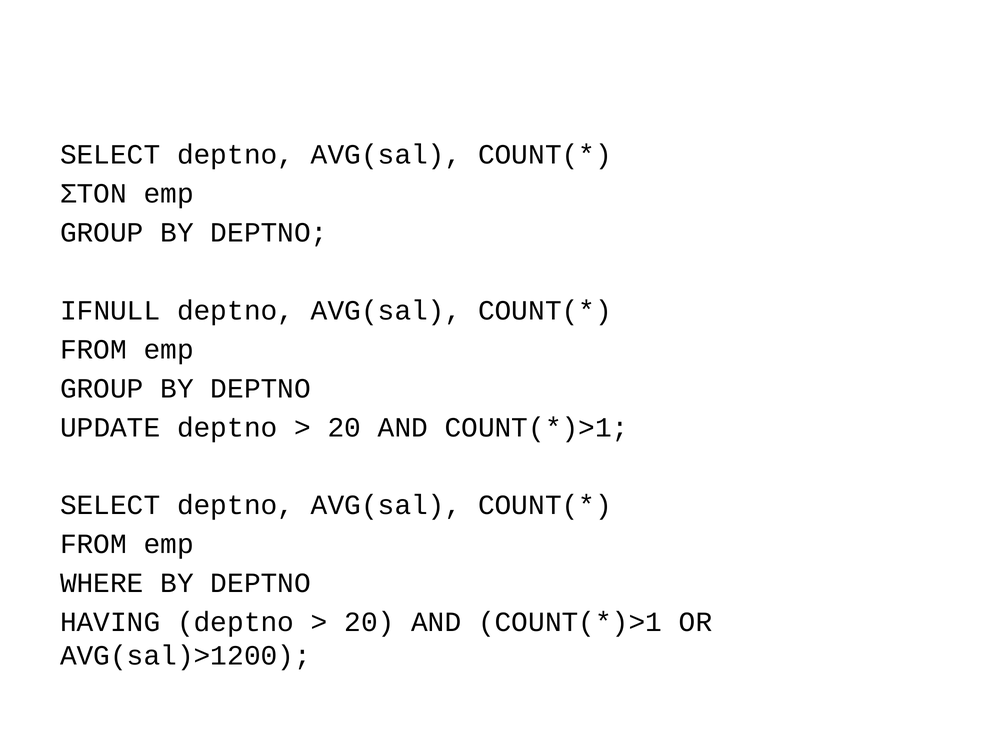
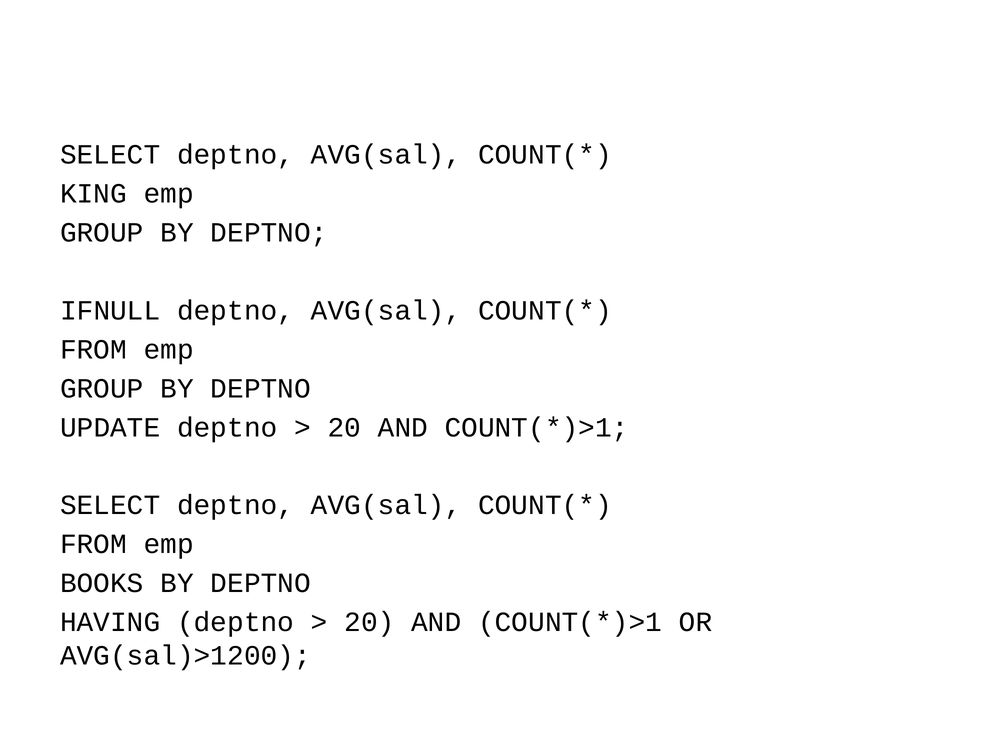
ΣΤΟΝ: ΣΤΟΝ -> KING
WHERE: WHERE -> BOOKS
